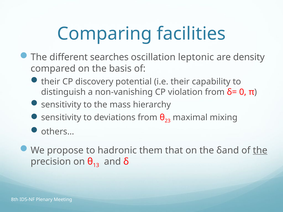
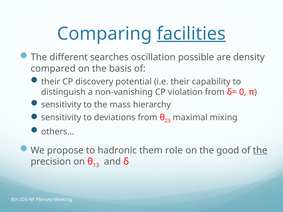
facilities underline: none -> present
leptonic: leptonic -> possible
that: that -> role
δand: δand -> good
